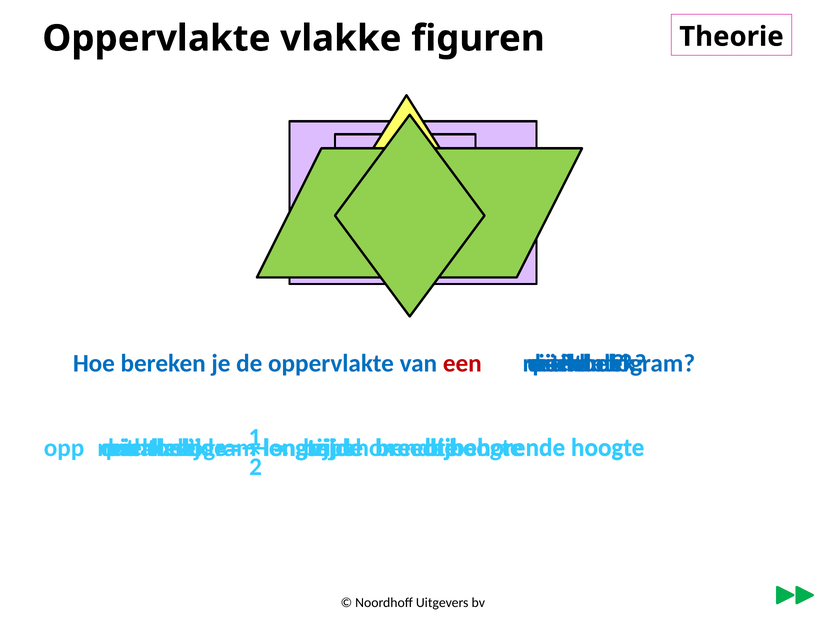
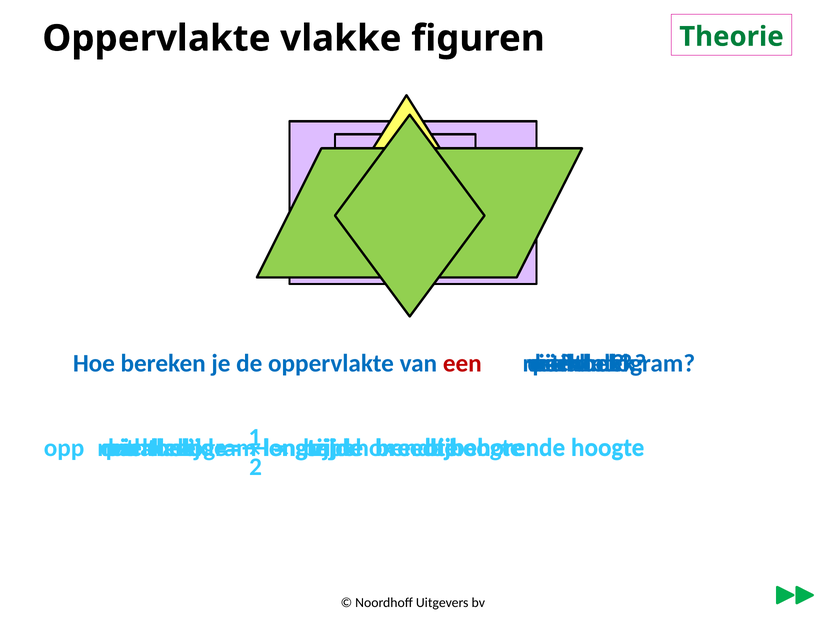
Theorie colour: black -> green
